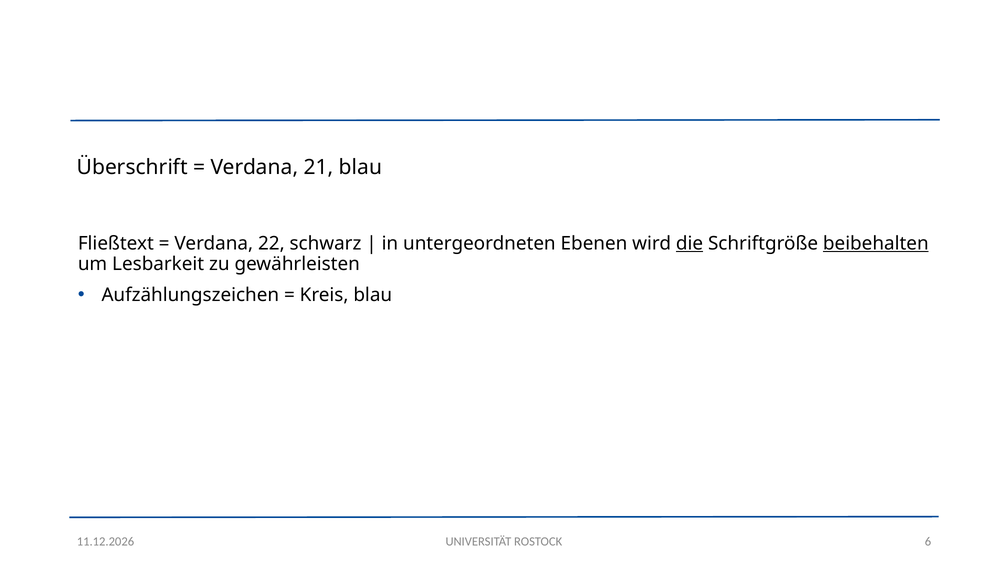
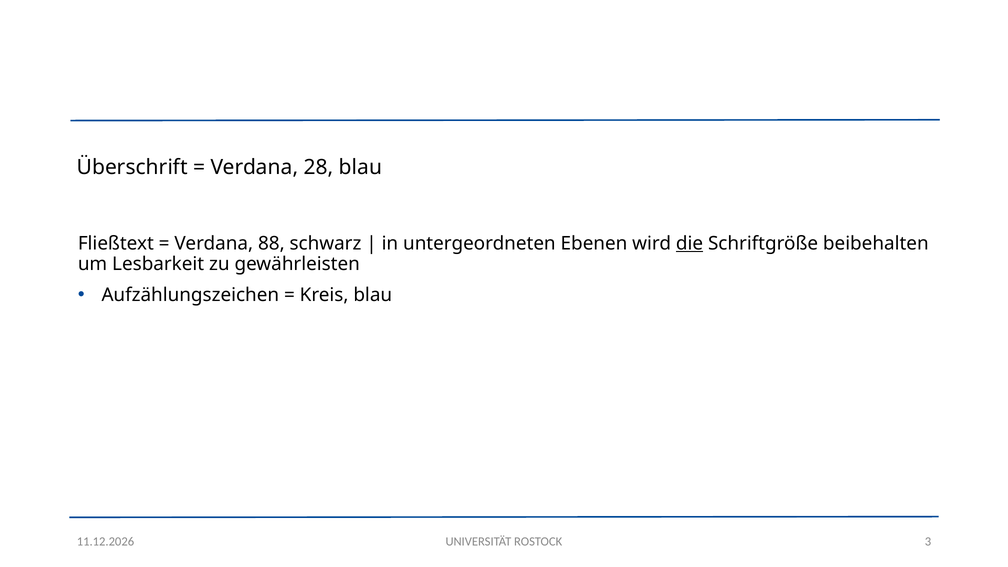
21: 21 -> 28
22: 22 -> 88
beibehalten underline: present -> none
6: 6 -> 3
